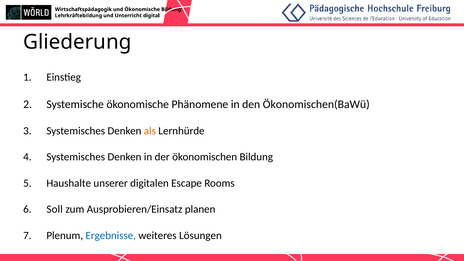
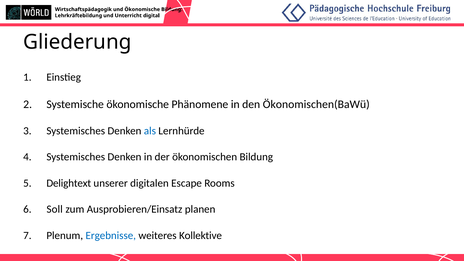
als colour: orange -> blue
Haushalte: Haushalte -> Delightext
Lösungen: Lösungen -> Kollektive
